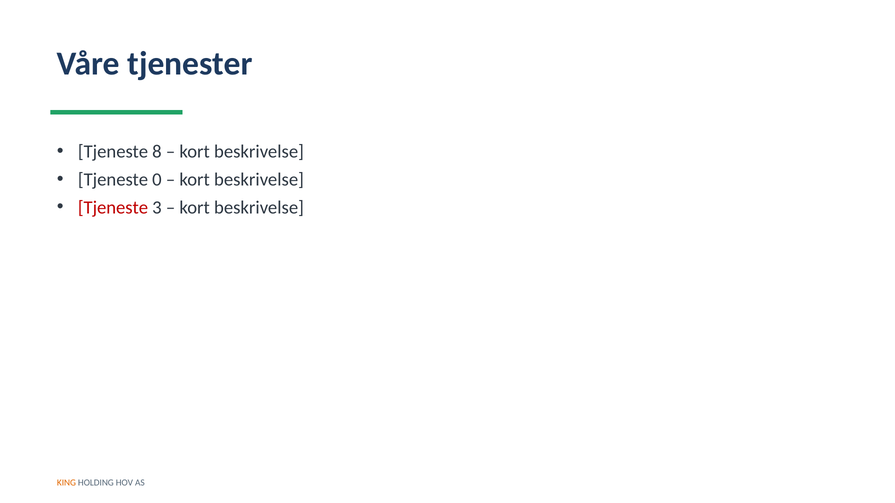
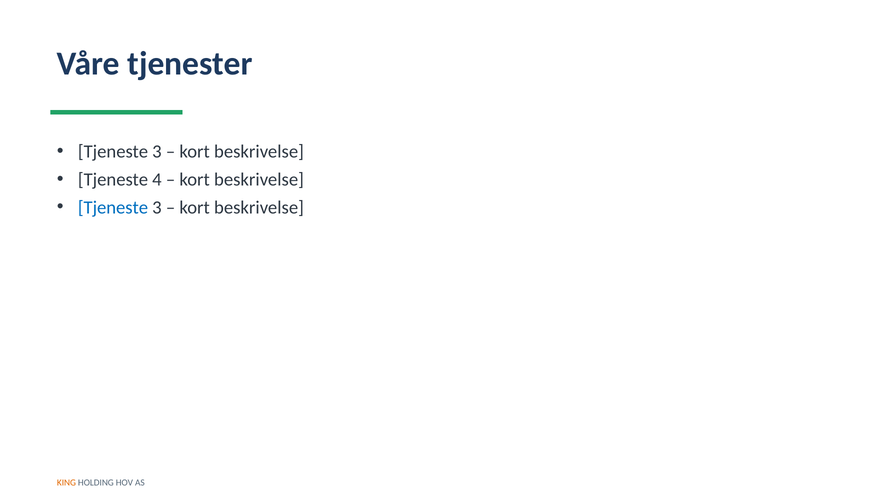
8 at (157, 152): 8 -> 3
0: 0 -> 4
Tjeneste at (113, 208) colour: red -> blue
